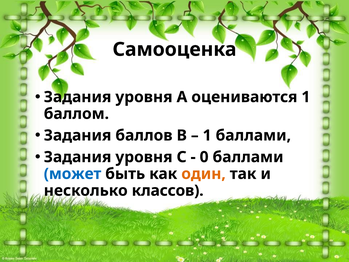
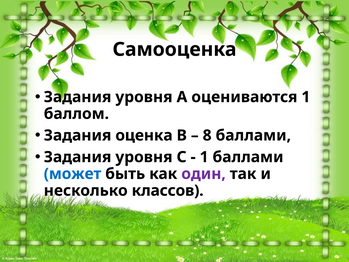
баллов: баллов -> оценка
1 at (207, 135): 1 -> 8
0 at (204, 157): 0 -> 1
один colour: orange -> purple
